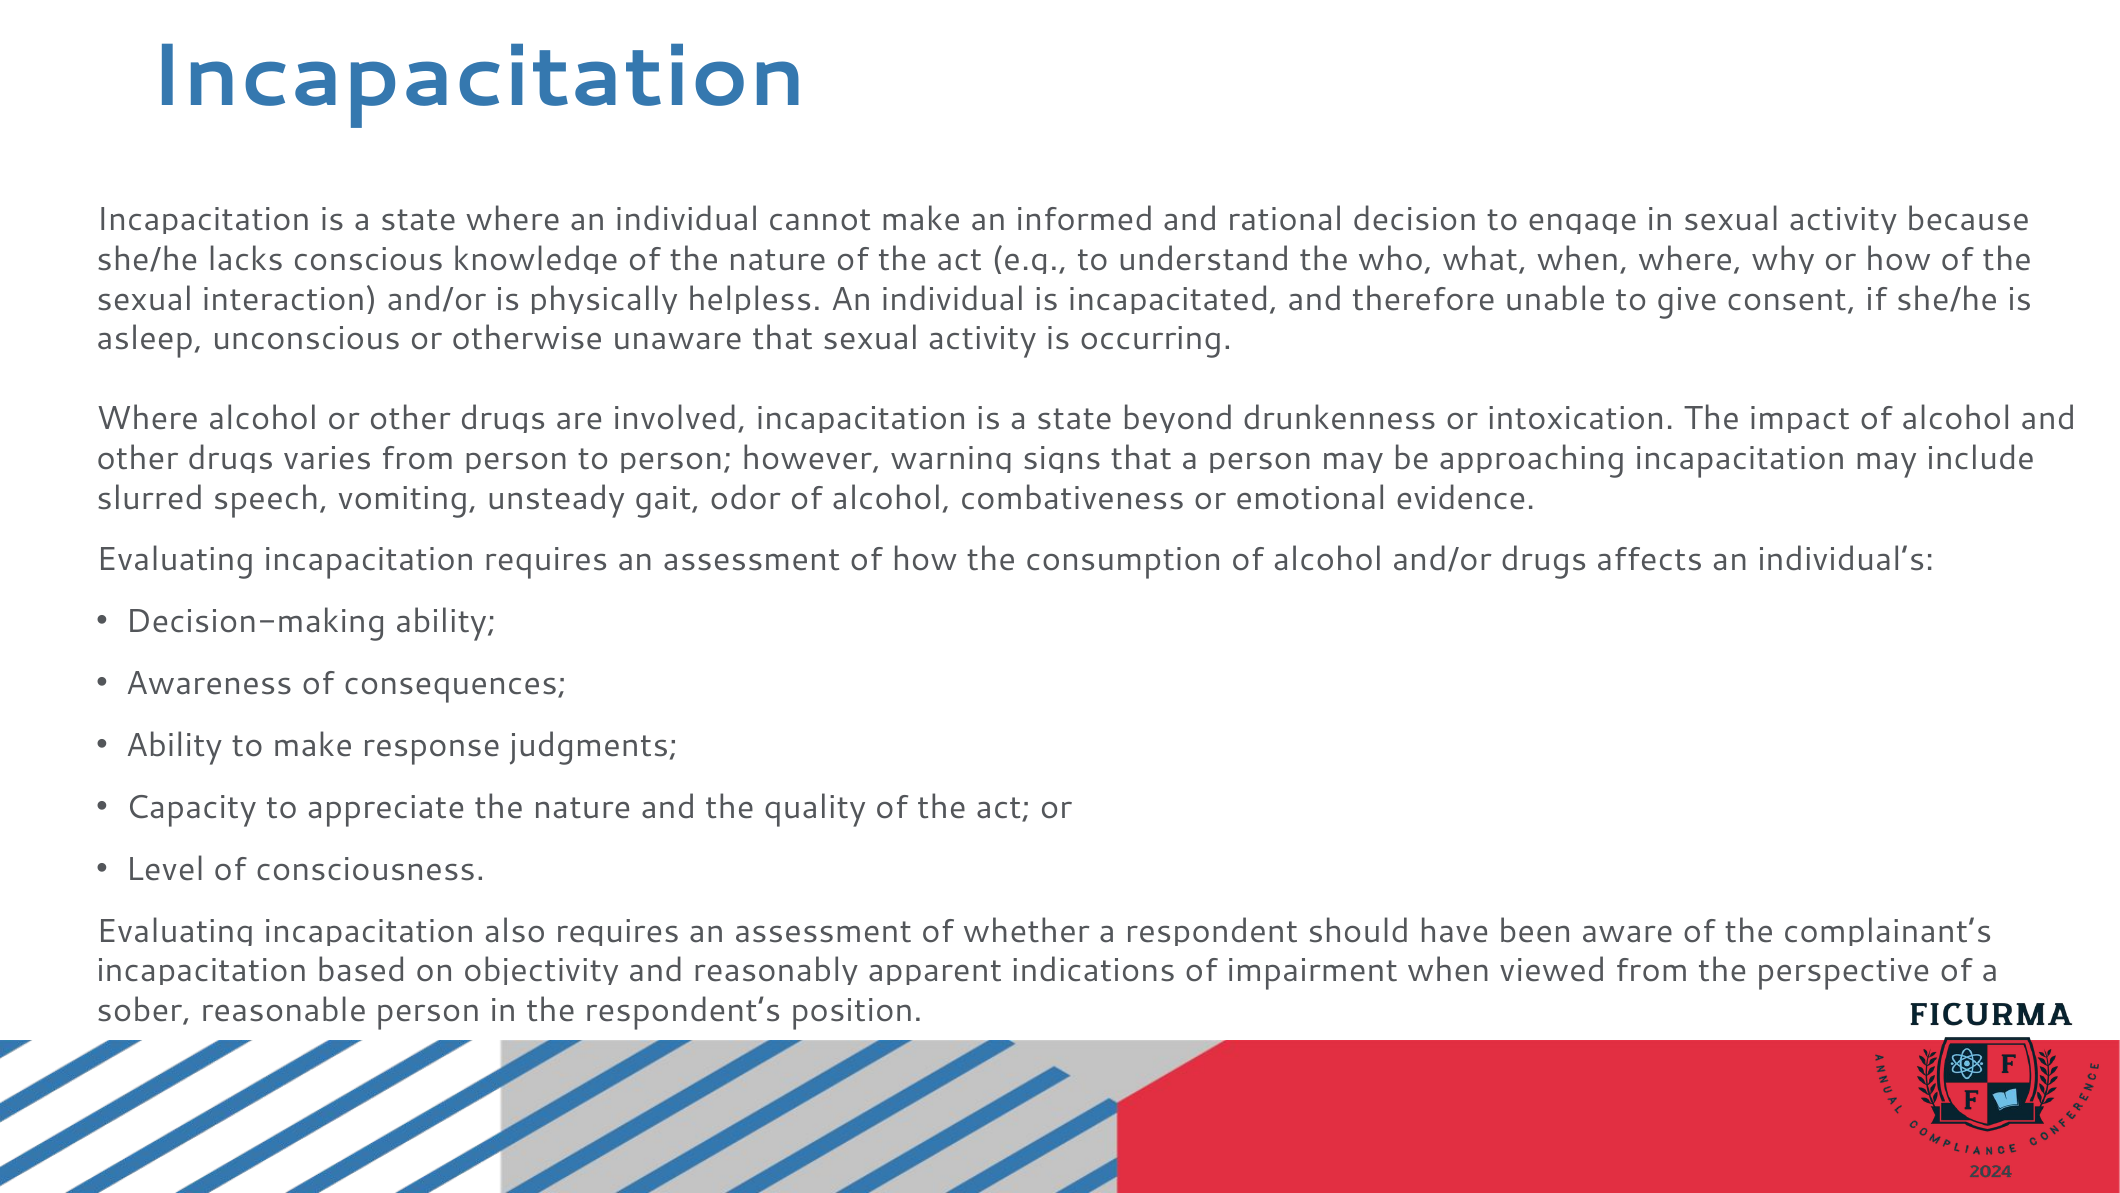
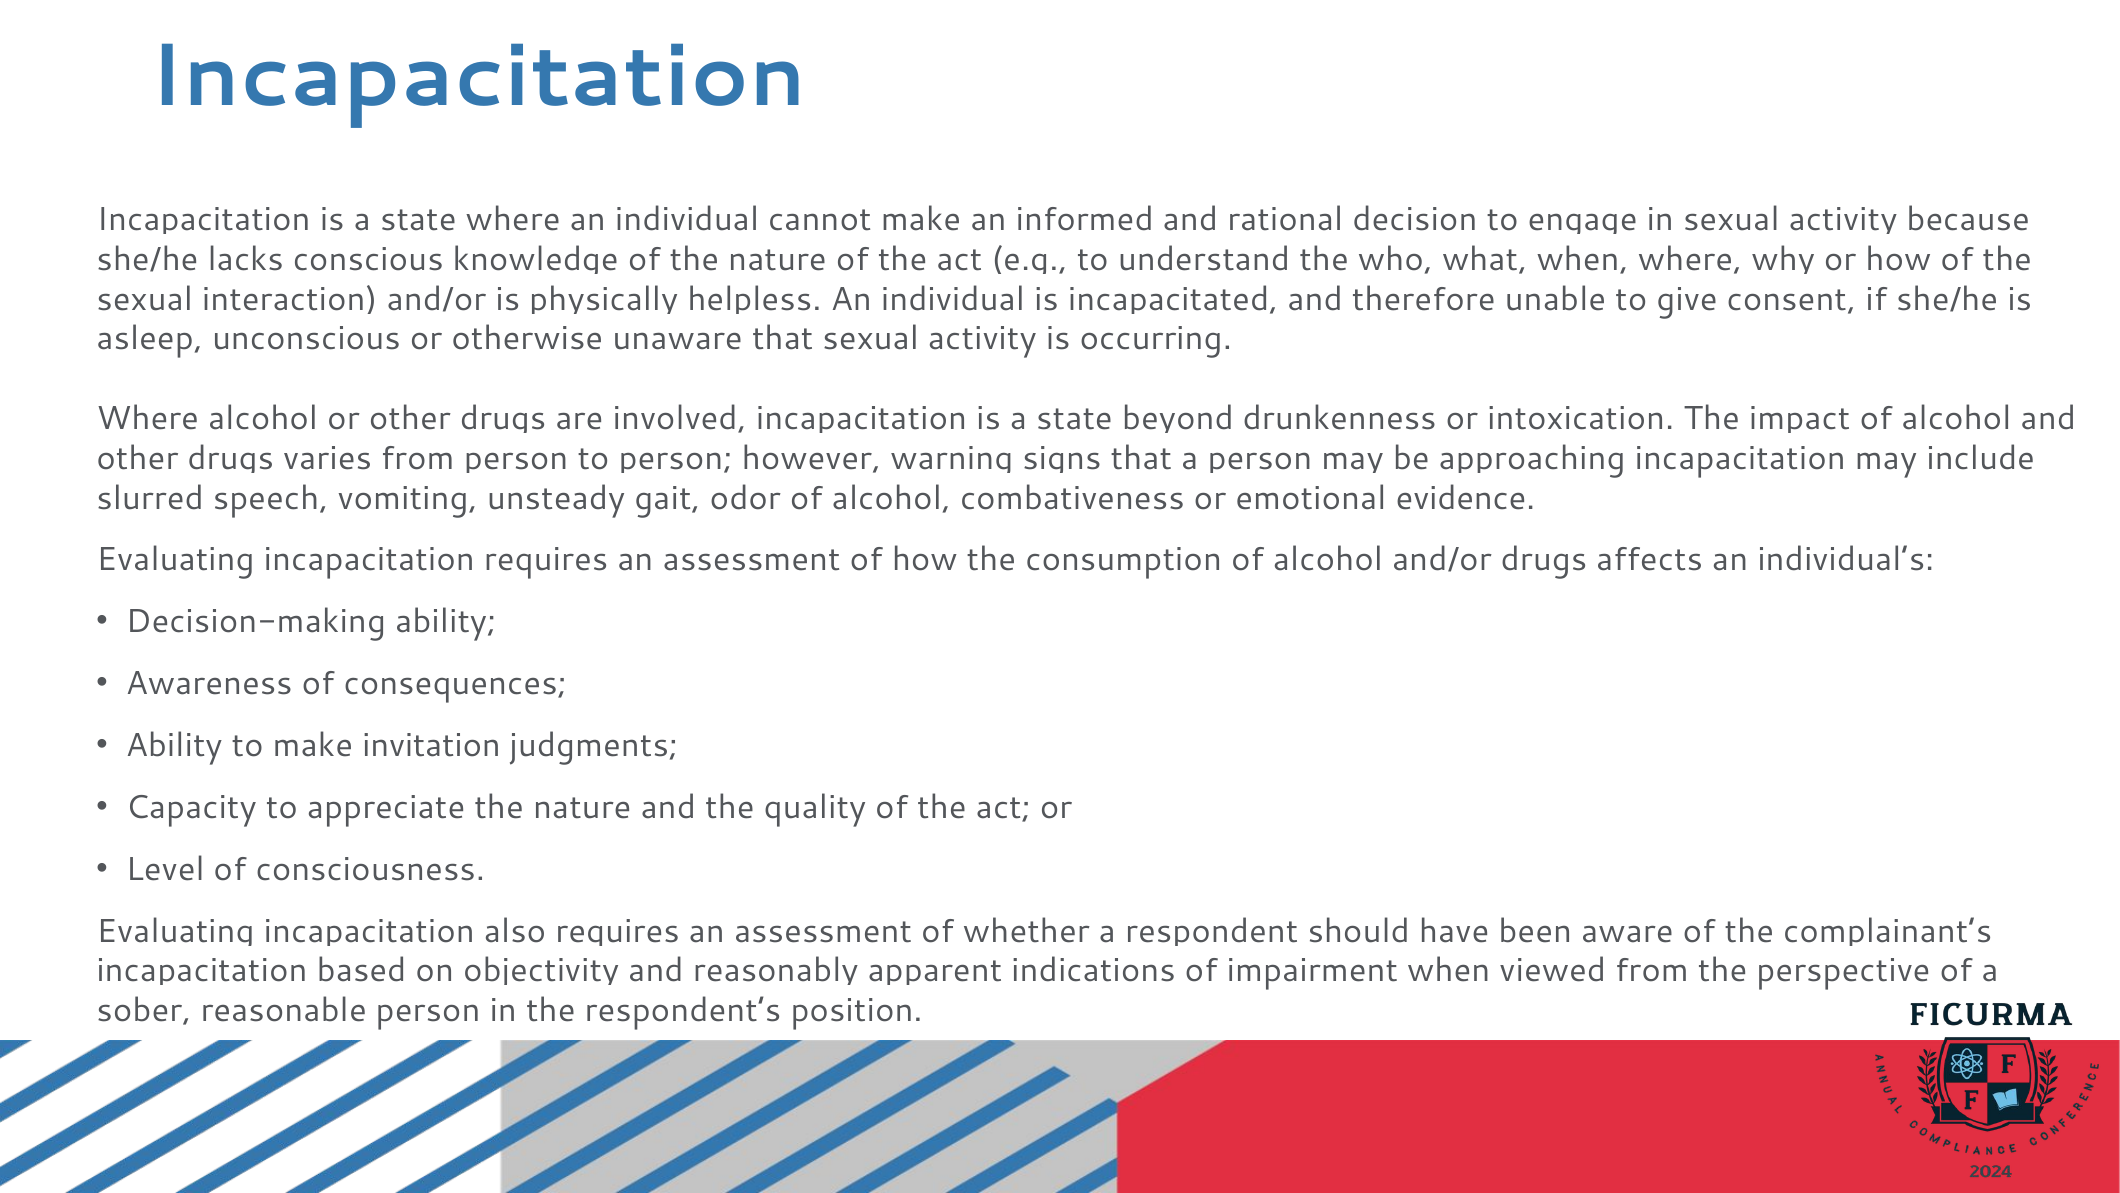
response: response -> invitation
